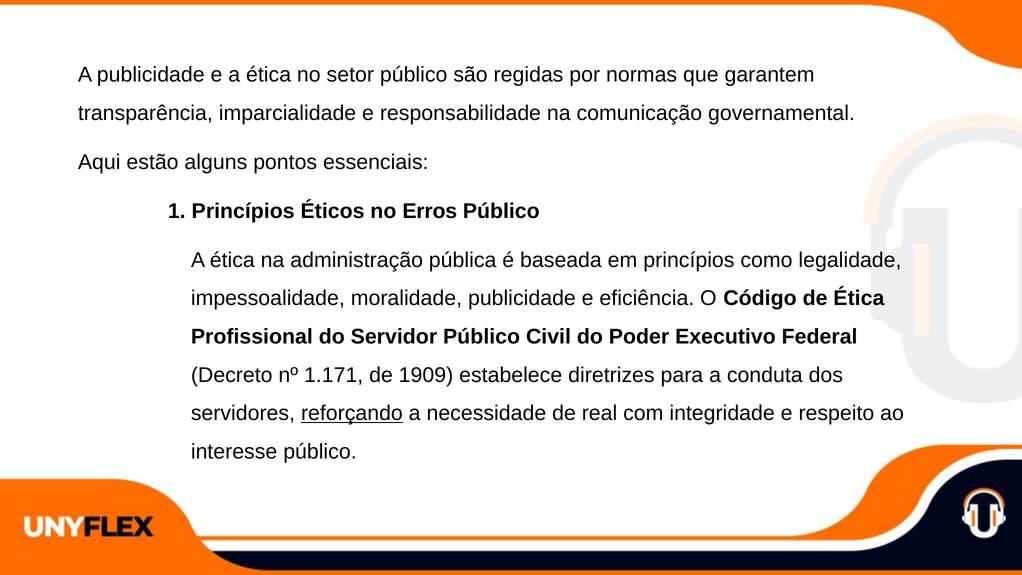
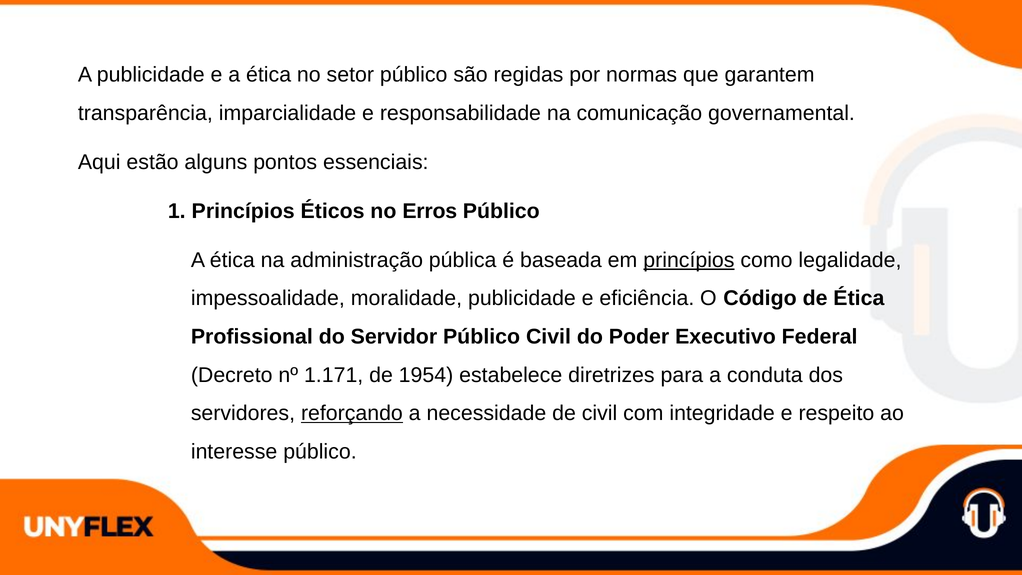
princípios at (689, 260) underline: none -> present
1909: 1909 -> 1954
de real: real -> civil
